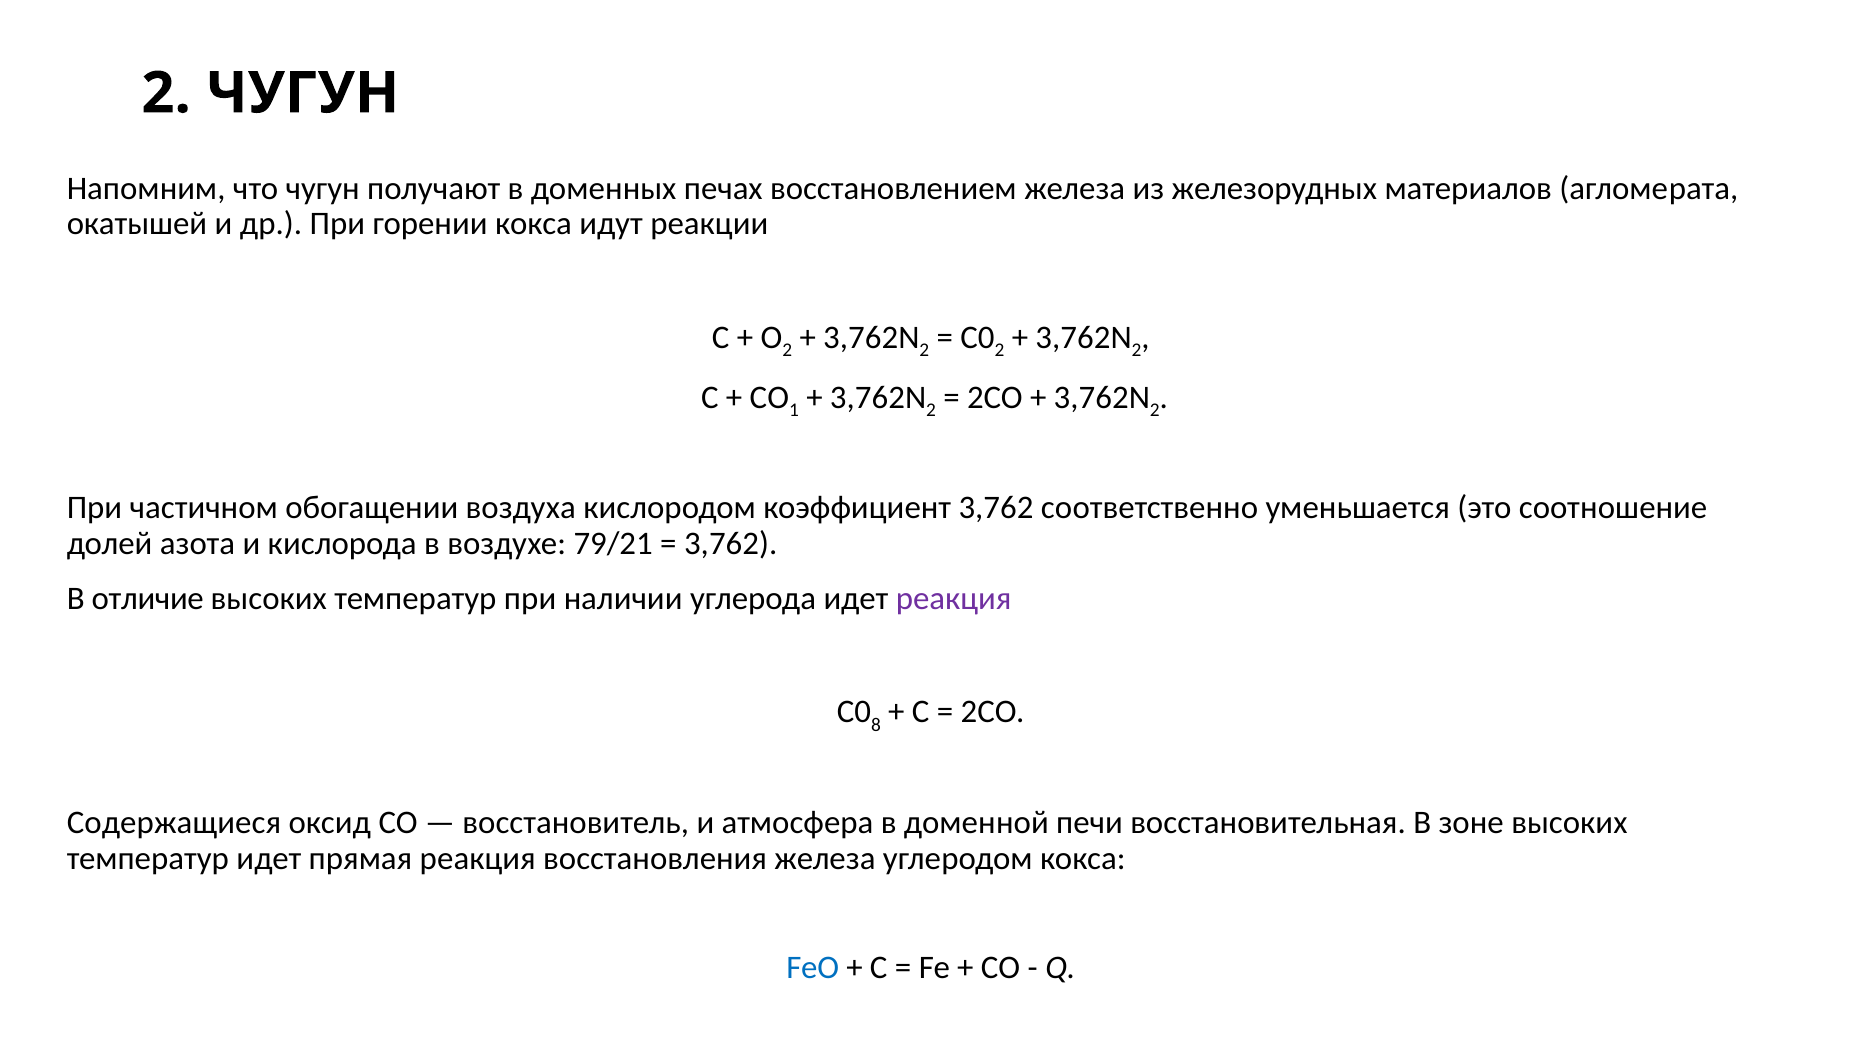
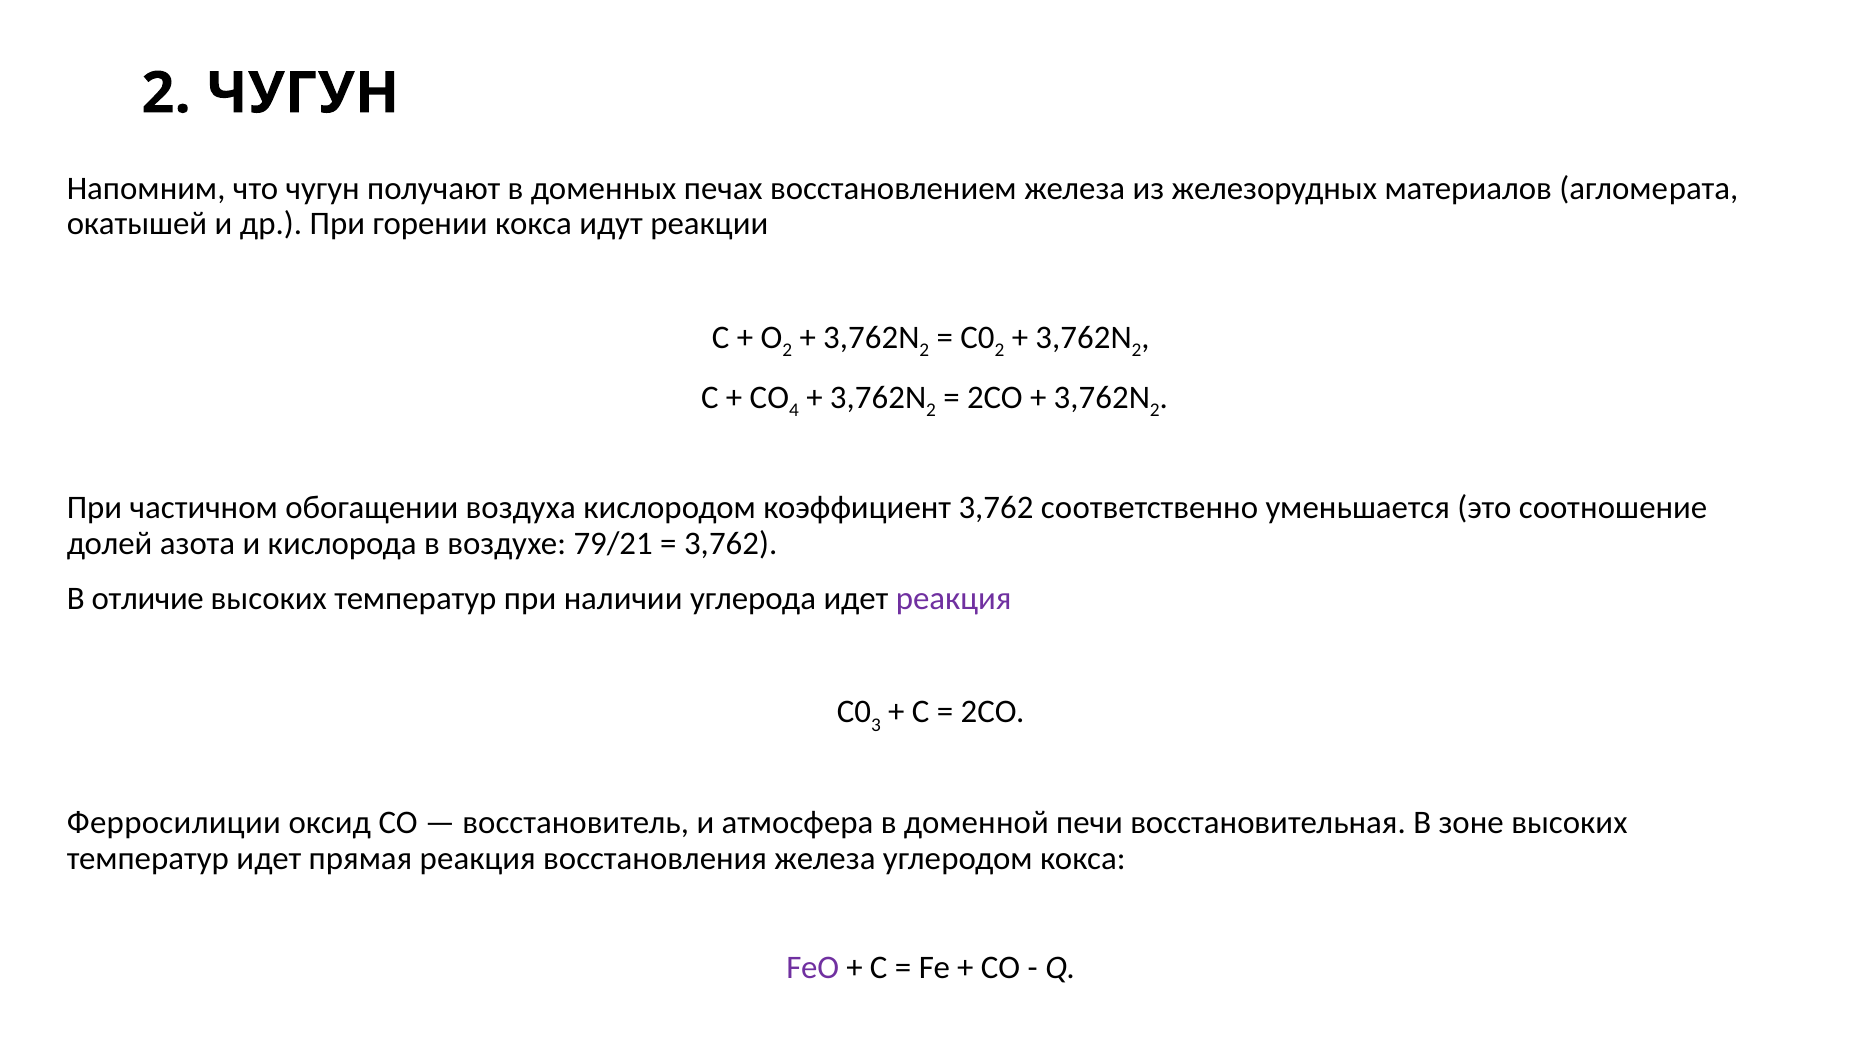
1: 1 -> 4
8: 8 -> 3
Содержащиеся: Содержащиеся -> Ферросилиции
FeO colour: blue -> purple
